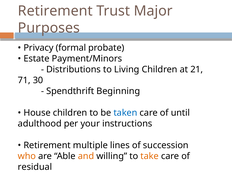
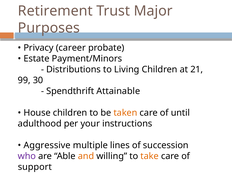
formal: formal -> career
71: 71 -> 99
Beginning: Beginning -> Attainable
taken colour: blue -> orange
Retirement at (47, 145): Retirement -> Aggressive
who colour: orange -> purple
residual: residual -> support
